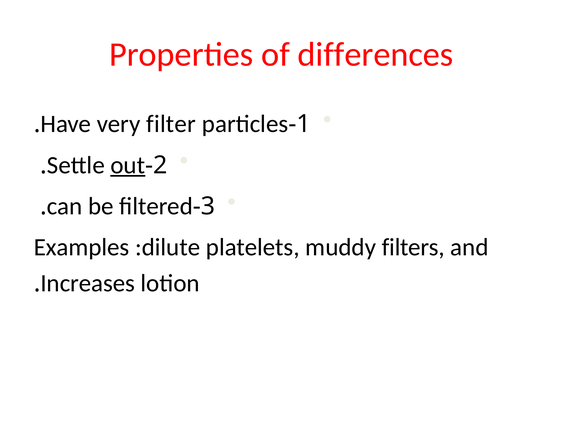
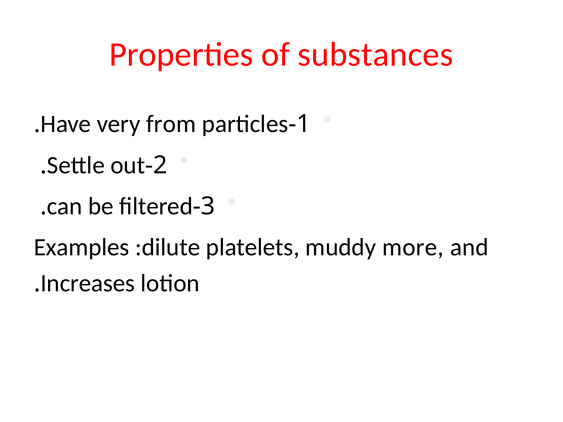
differences: differences -> substances
filter: filter -> from
out underline: present -> none
filters: filters -> more
